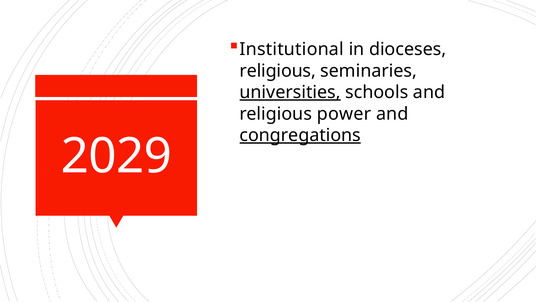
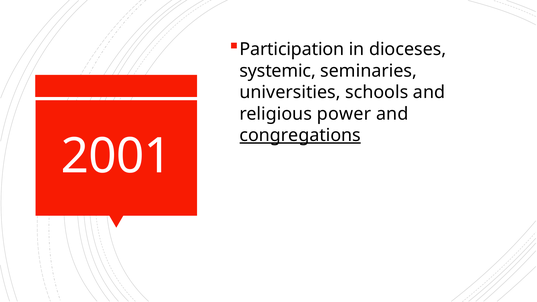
Institutional: Institutional -> Participation
religious at (278, 71): religious -> systemic
universities underline: present -> none
2029: 2029 -> 2001
